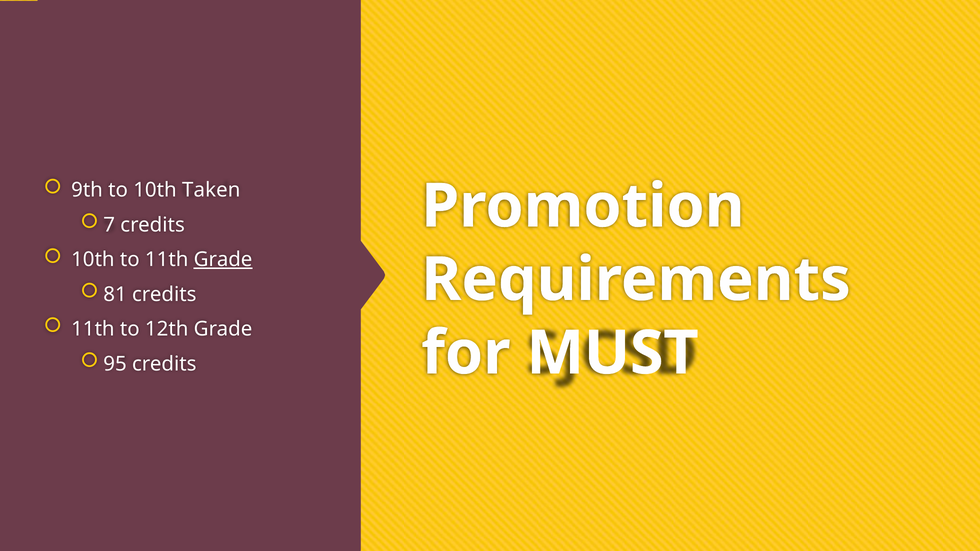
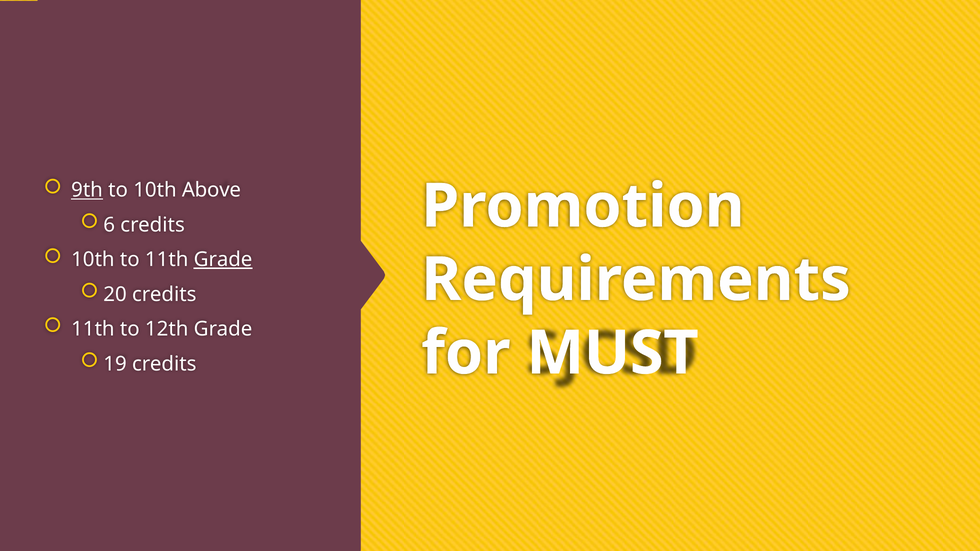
9th underline: none -> present
Taken: Taken -> Above
7: 7 -> 6
81: 81 -> 20
95: 95 -> 19
